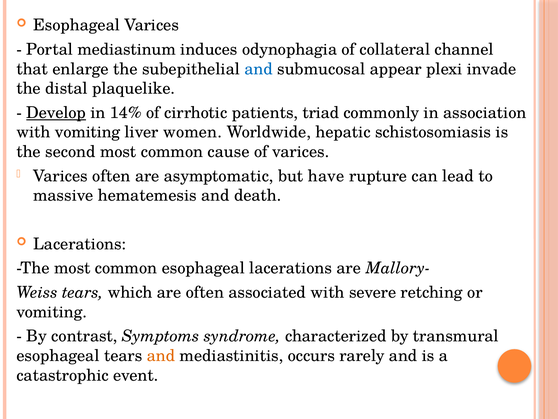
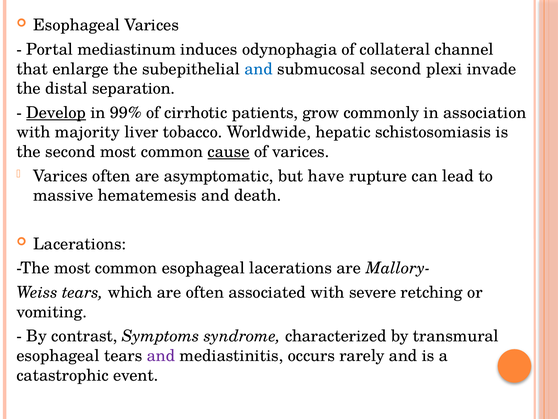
submucosal appear: appear -> second
plaquelike: plaquelike -> separation
14%: 14% -> 99%
triad: triad -> grow
with vomiting: vomiting -> majority
women: women -> tobacco
cause underline: none -> present
and at (161, 355) colour: orange -> purple
